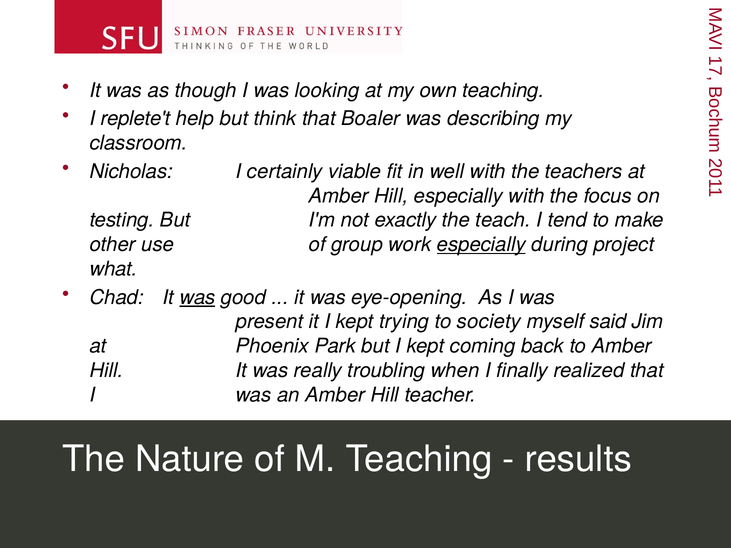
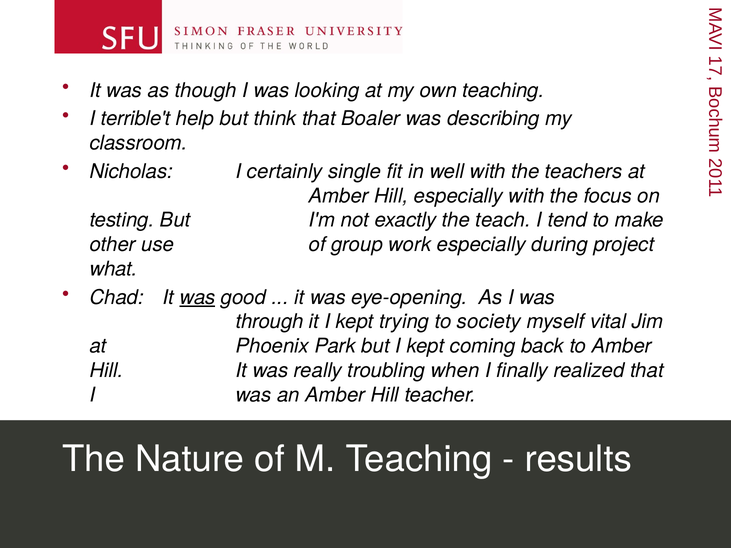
replete't: replete't -> terrible't
viable: viable -> single
especially at (481, 245) underline: present -> none
present: present -> through
said: said -> vital
